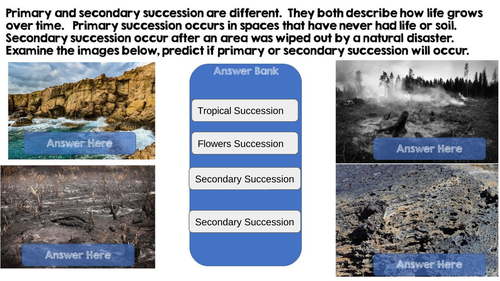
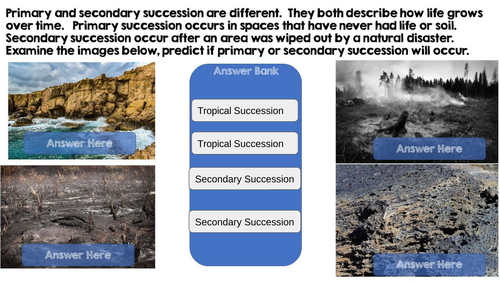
Flowers at (214, 144): Flowers -> Tropical
